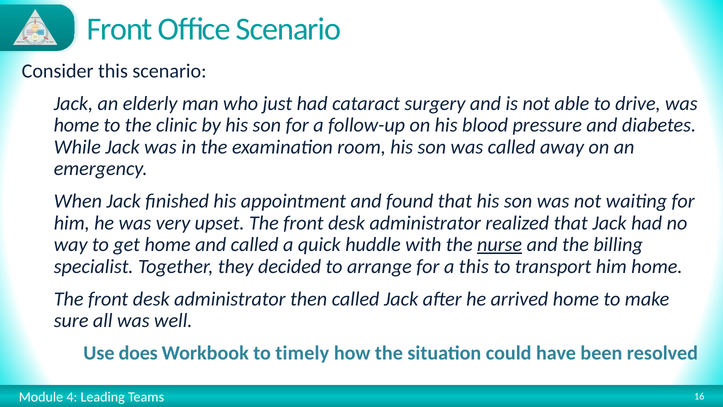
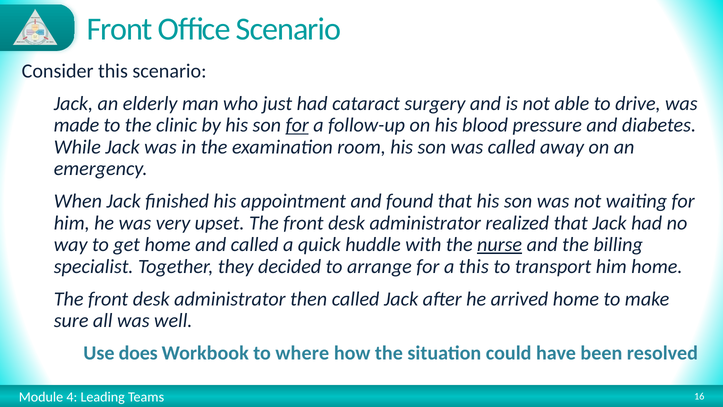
home at (76, 125): home -> made
for at (297, 125) underline: none -> present
timely: timely -> where
